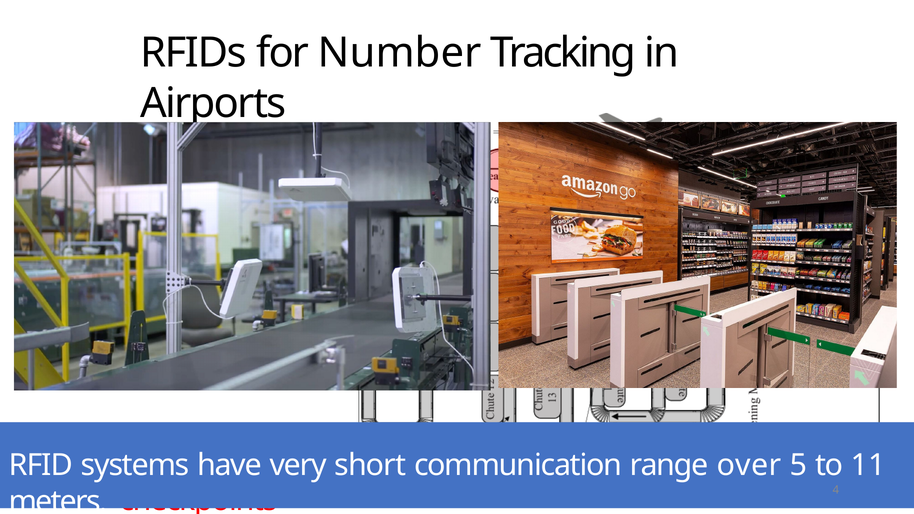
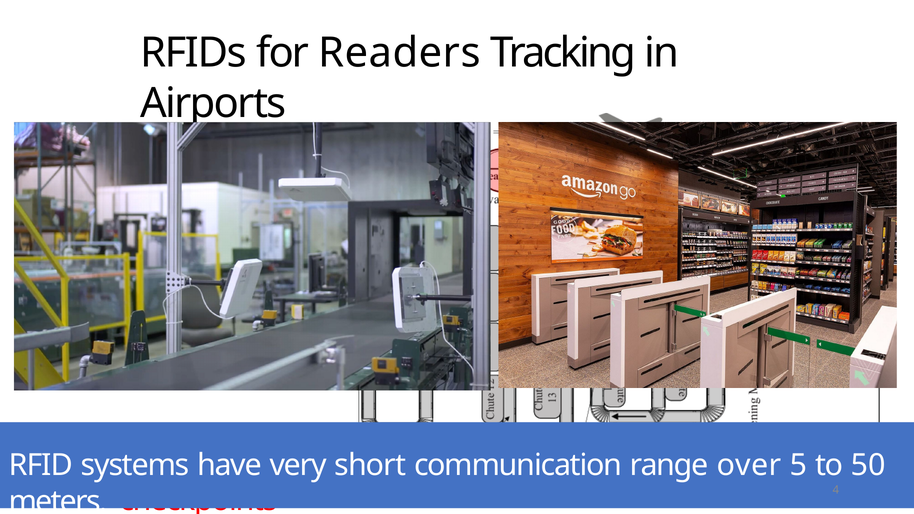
Number: Number -> Readers
11: 11 -> 50
